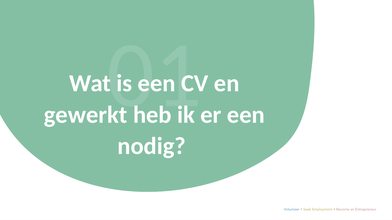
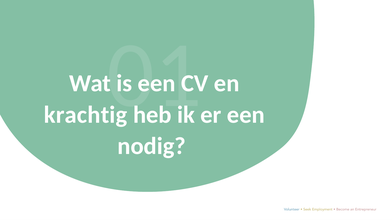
gewerkt: gewerkt -> krachtig
